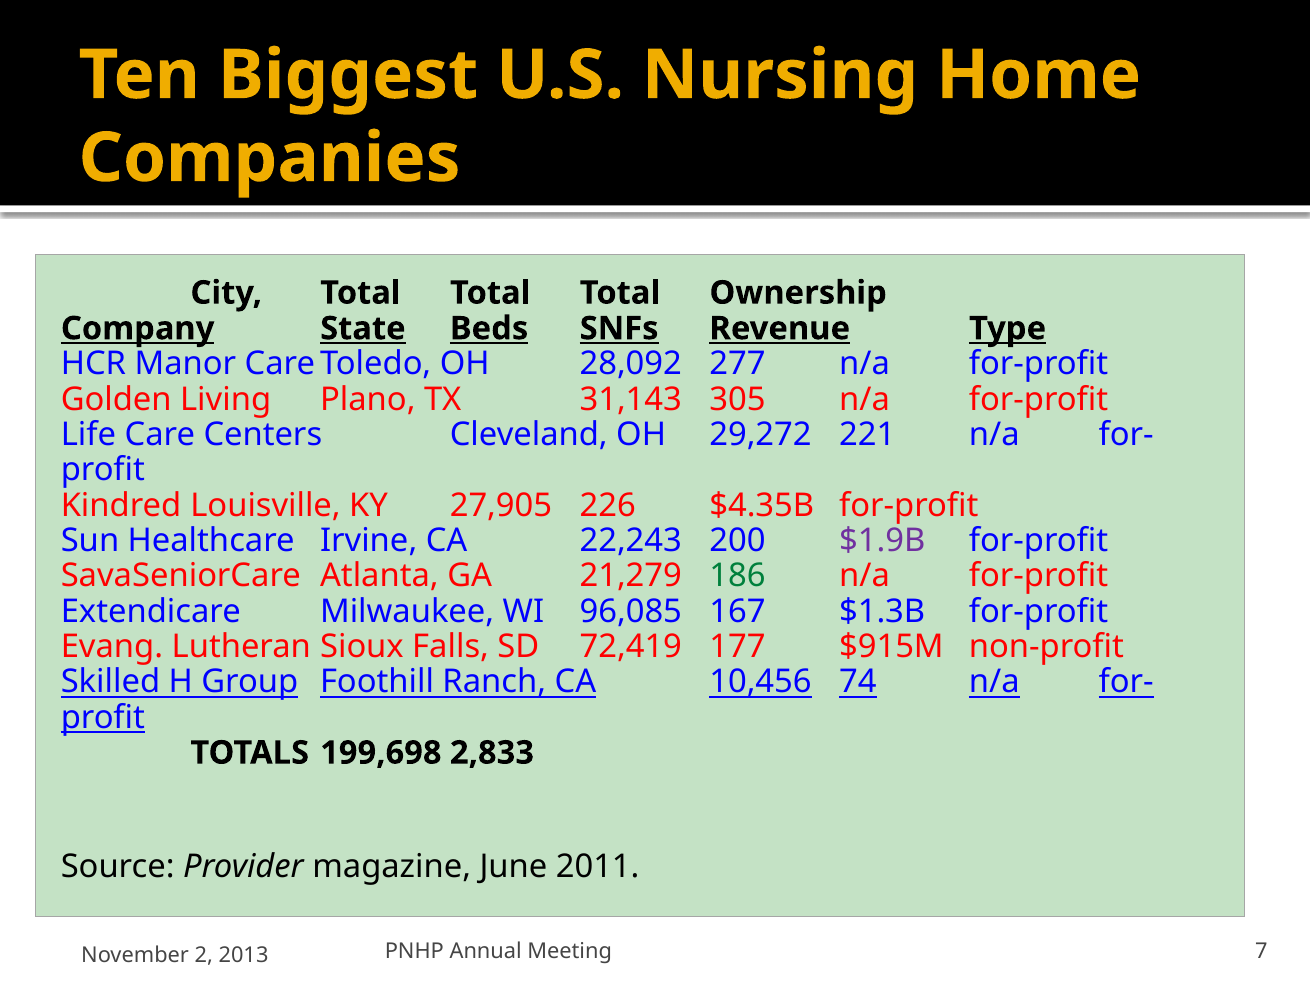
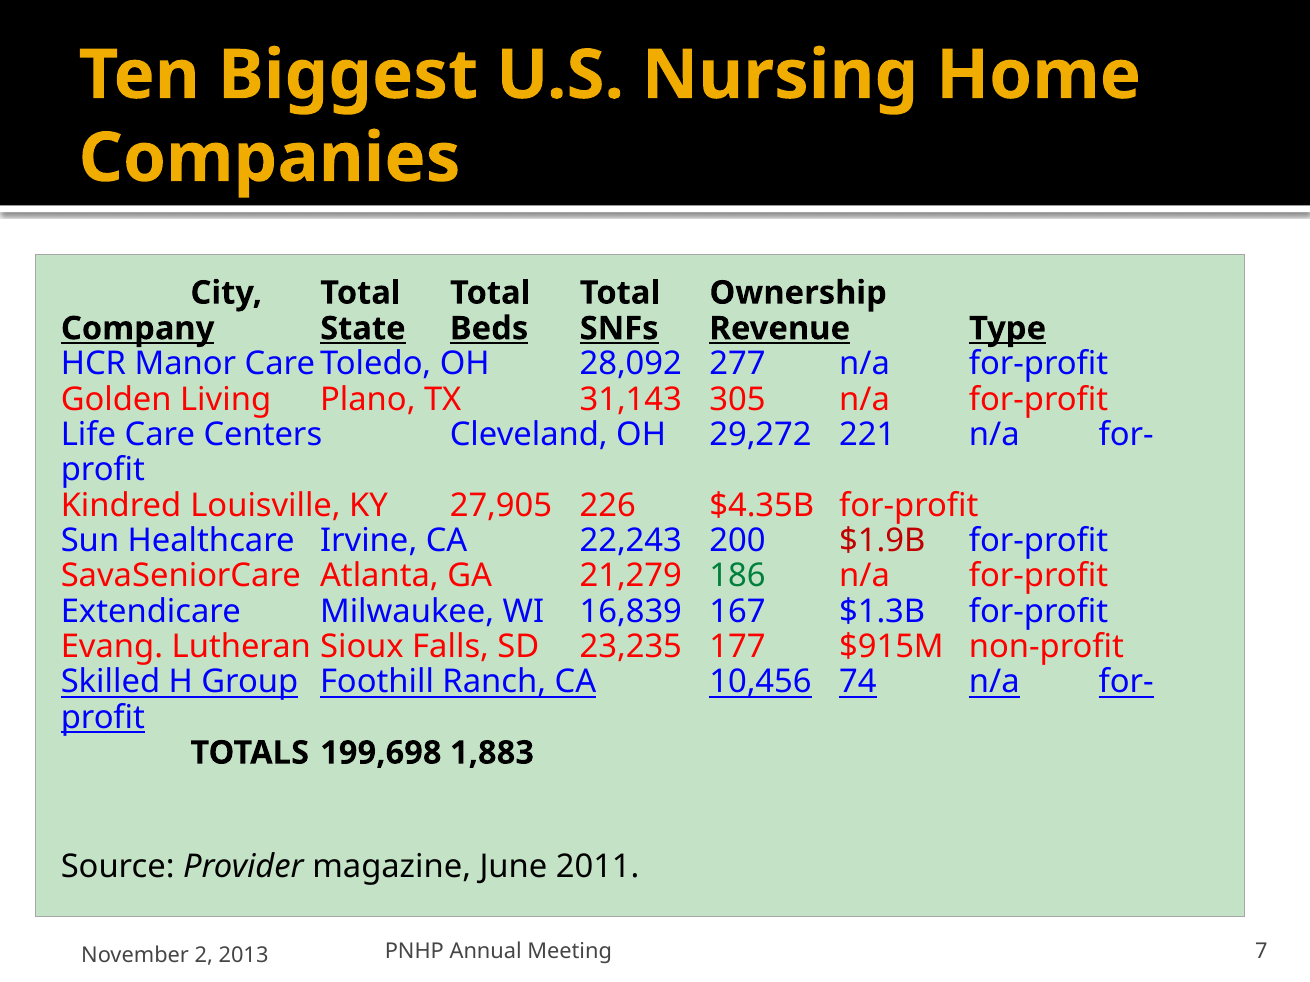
$1.9B colour: purple -> red
96,085: 96,085 -> 16,839
72,419: 72,419 -> 23,235
2,833: 2,833 -> 1,883
